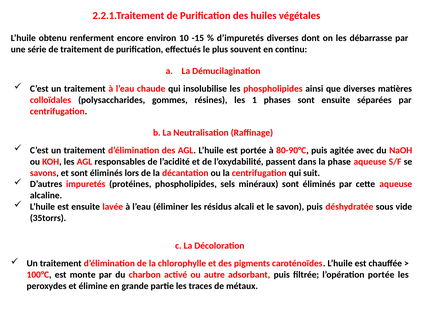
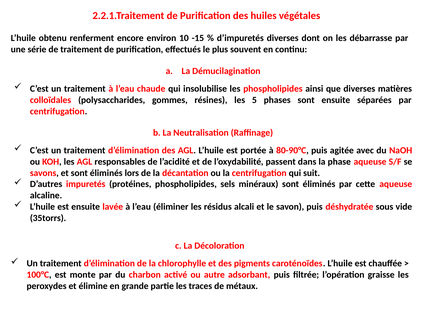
1: 1 -> 5
l’opération portée: portée -> graisse
